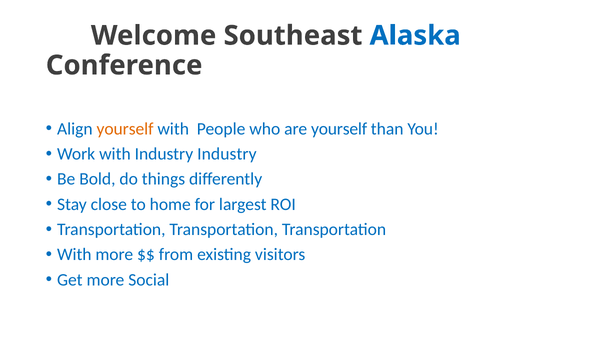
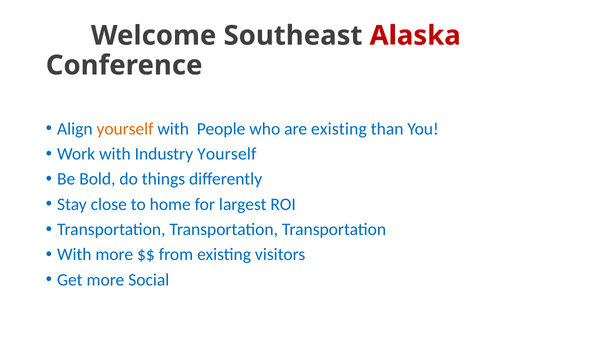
Alaska colour: blue -> red
are yourself: yourself -> existing
Industry Industry: Industry -> Yourself
